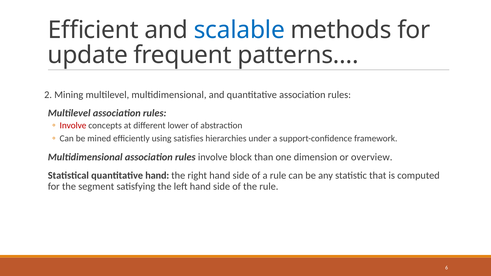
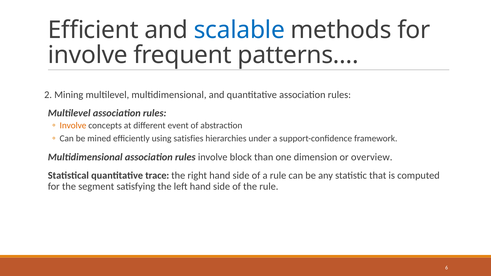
update at (88, 55): update -> involve
Involve at (73, 126) colour: red -> orange
lower: lower -> event
quantitative hand: hand -> trace
